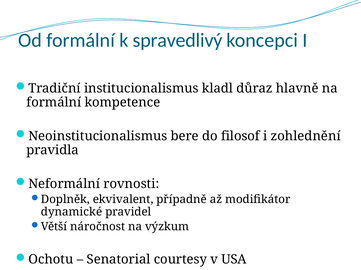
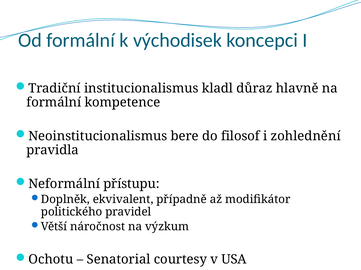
spravedlivý: spravedlivý -> východisek
rovnosti: rovnosti -> přístupu
dynamické: dynamické -> politického
